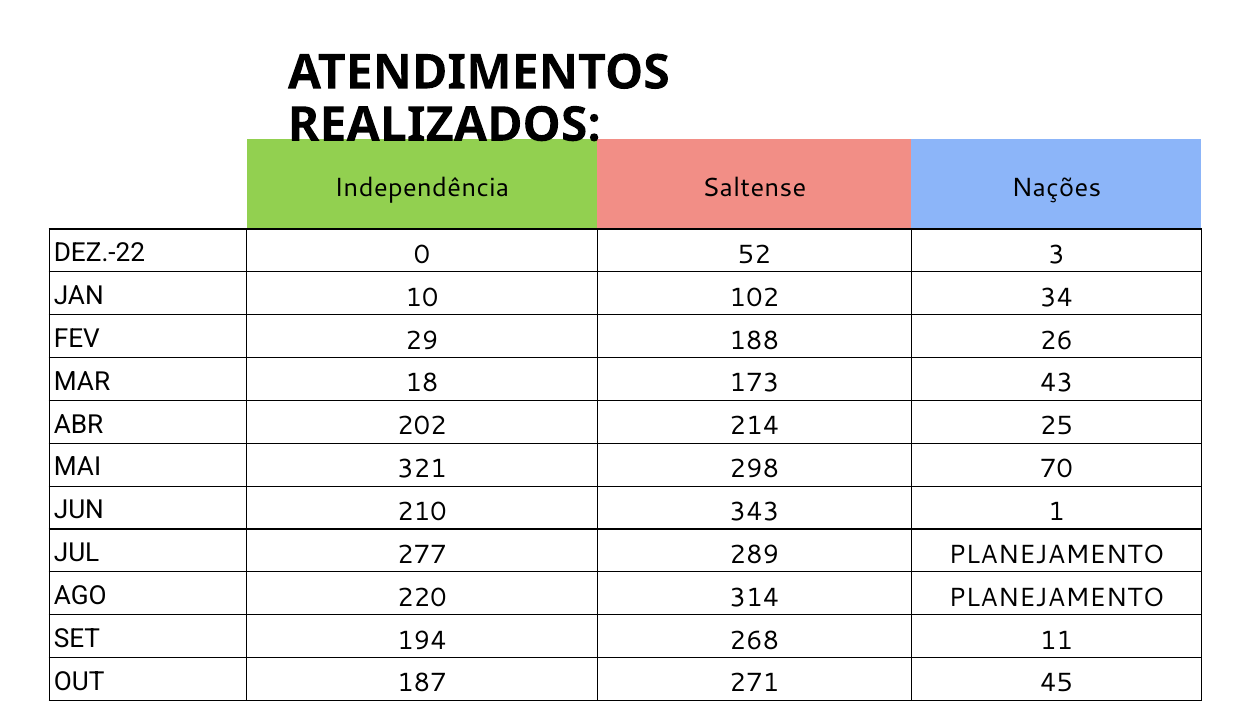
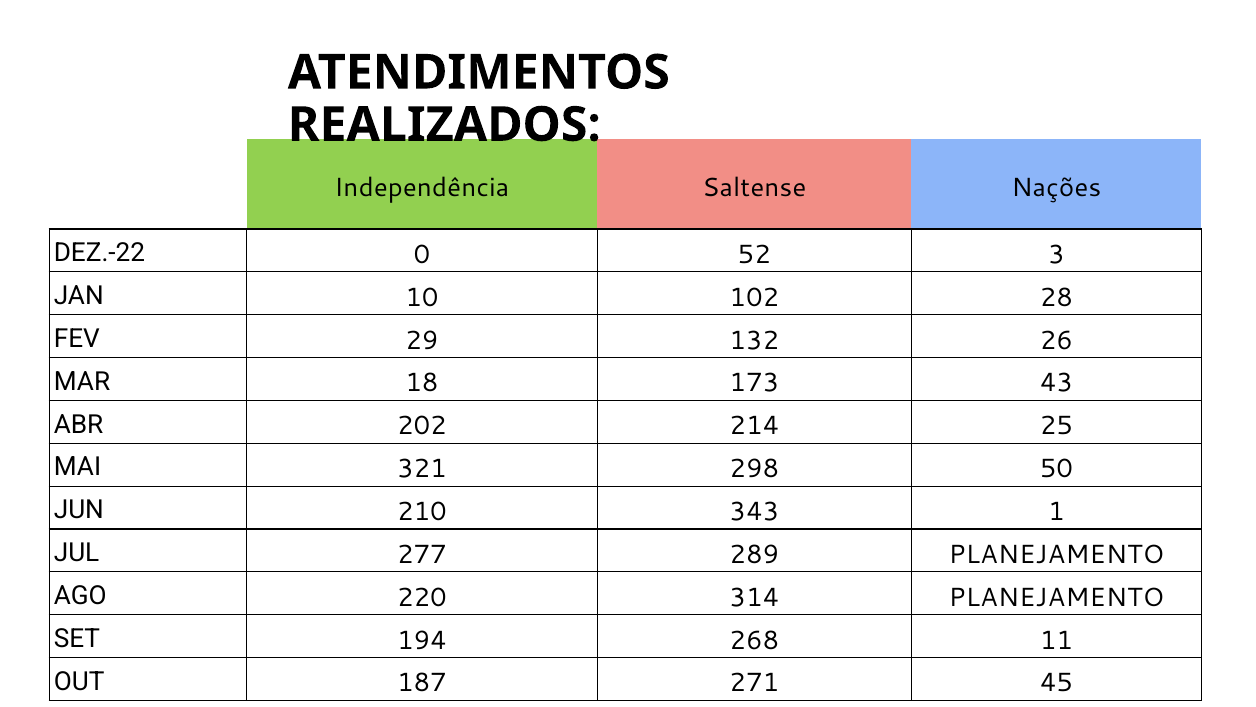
34: 34 -> 28
188: 188 -> 132
70: 70 -> 50
